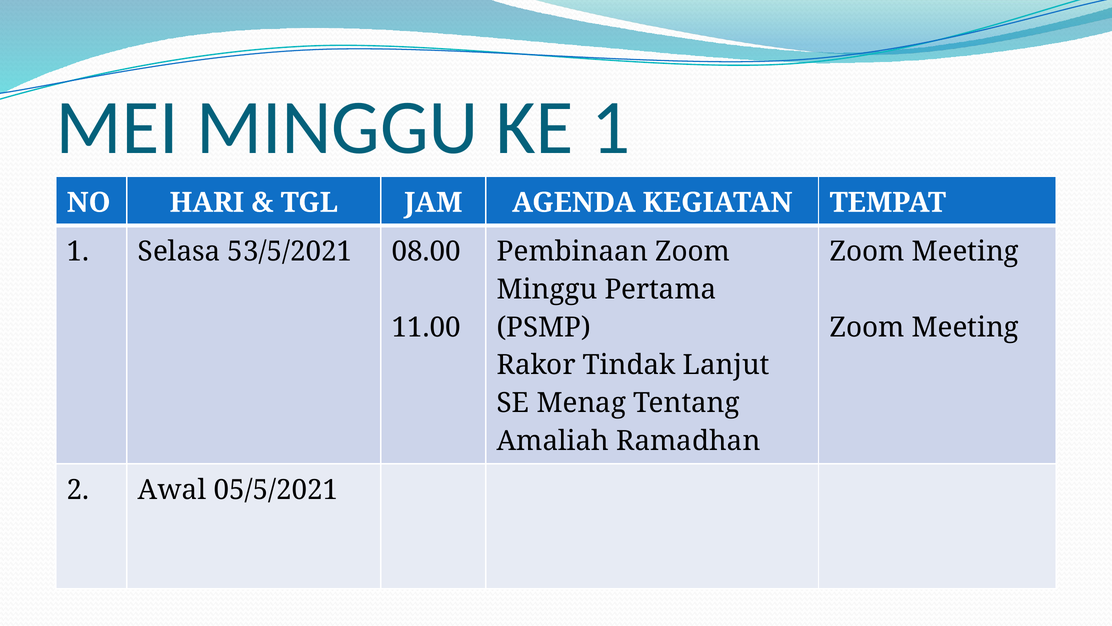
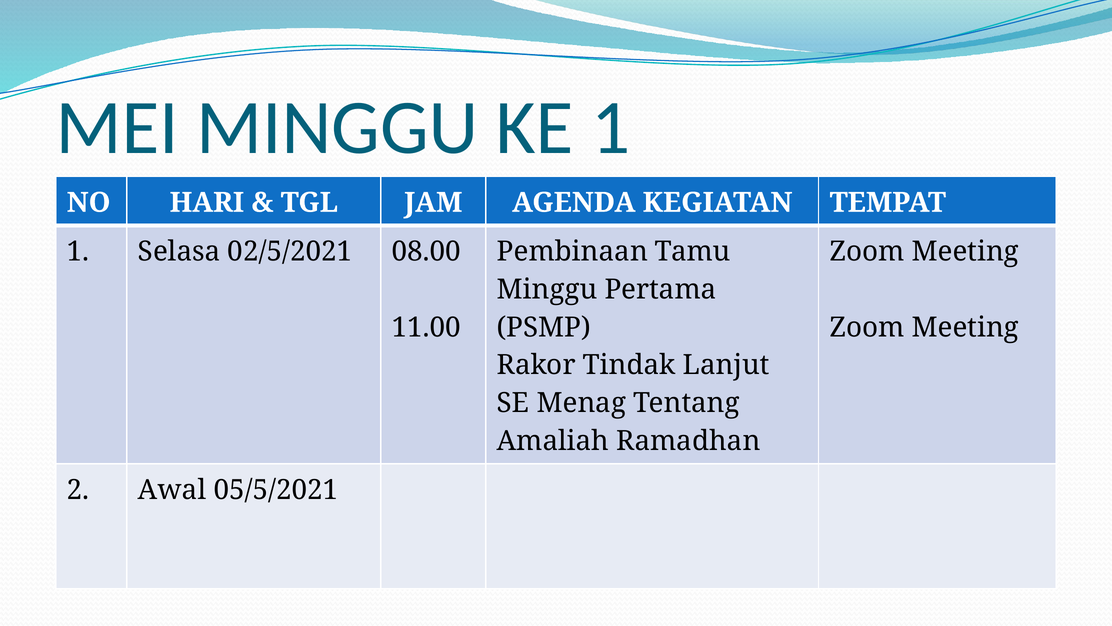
53/5/2021: 53/5/2021 -> 02/5/2021
Pembinaan Zoom: Zoom -> Tamu
